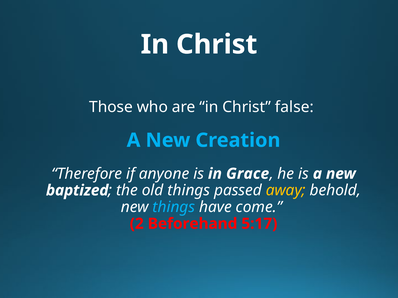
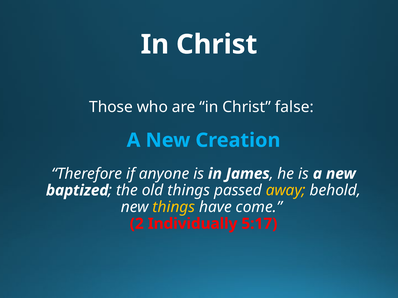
Grace: Grace -> James
things at (174, 207) colour: light blue -> yellow
Beforehand: Beforehand -> Individually
